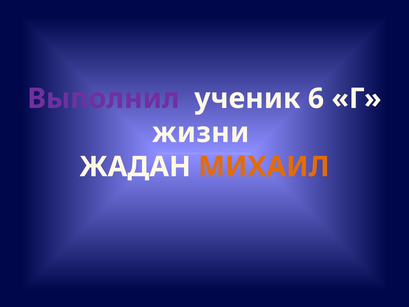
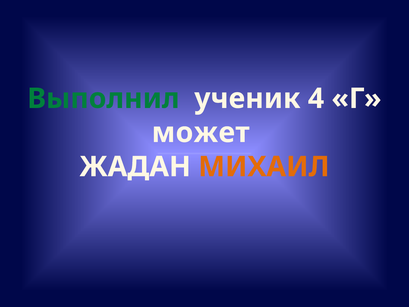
Выполнил colour: purple -> green
6: 6 -> 4
жизни: жизни -> может
